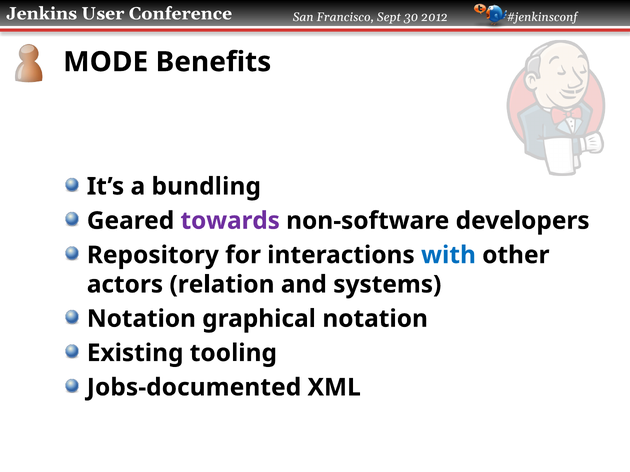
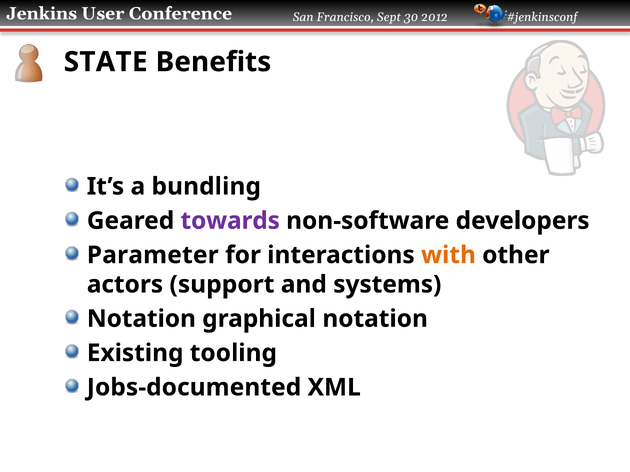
MODE: MODE -> STATE
Repository: Repository -> Parameter
with colour: blue -> orange
relation: relation -> support
